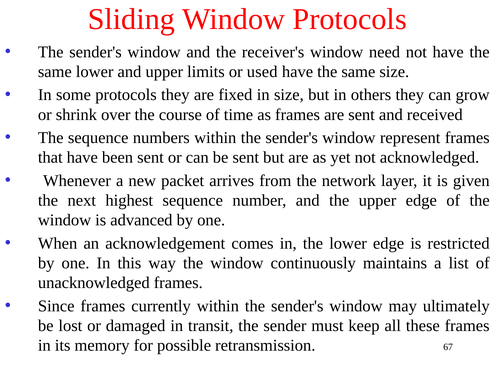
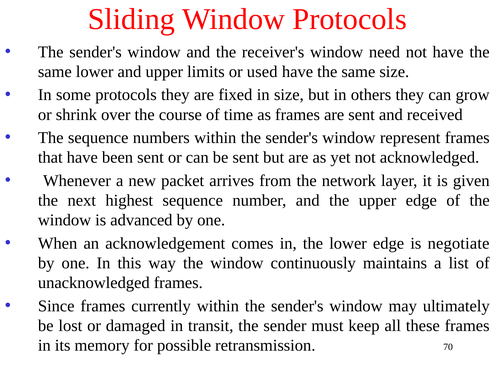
restricted: restricted -> negotiate
67: 67 -> 70
